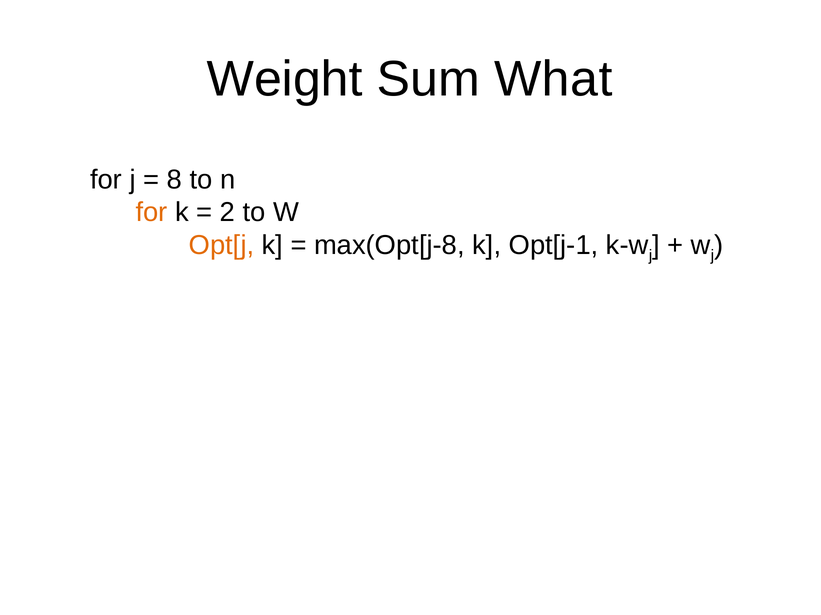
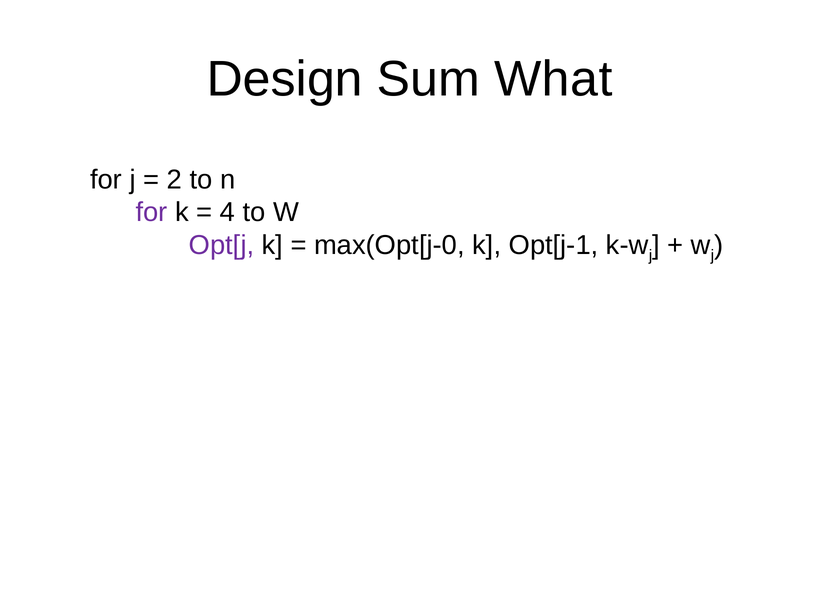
Weight: Weight -> Design
8: 8 -> 2
for at (152, 213) colour: orange -> purple
2: 2 -> 4
Opt[j colour: orange -> purple
max(Opt[j-8: max(Opt[j-8 -> max(Opt[j-0
